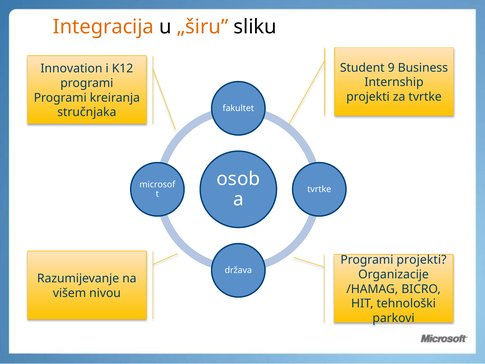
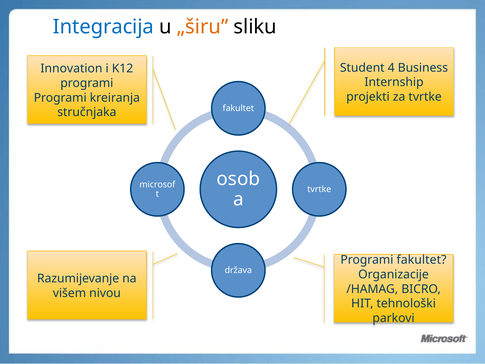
Integracija colour: orange -> blue
9: 9 -> 4
Programi projekti: projekti -> fakultet
